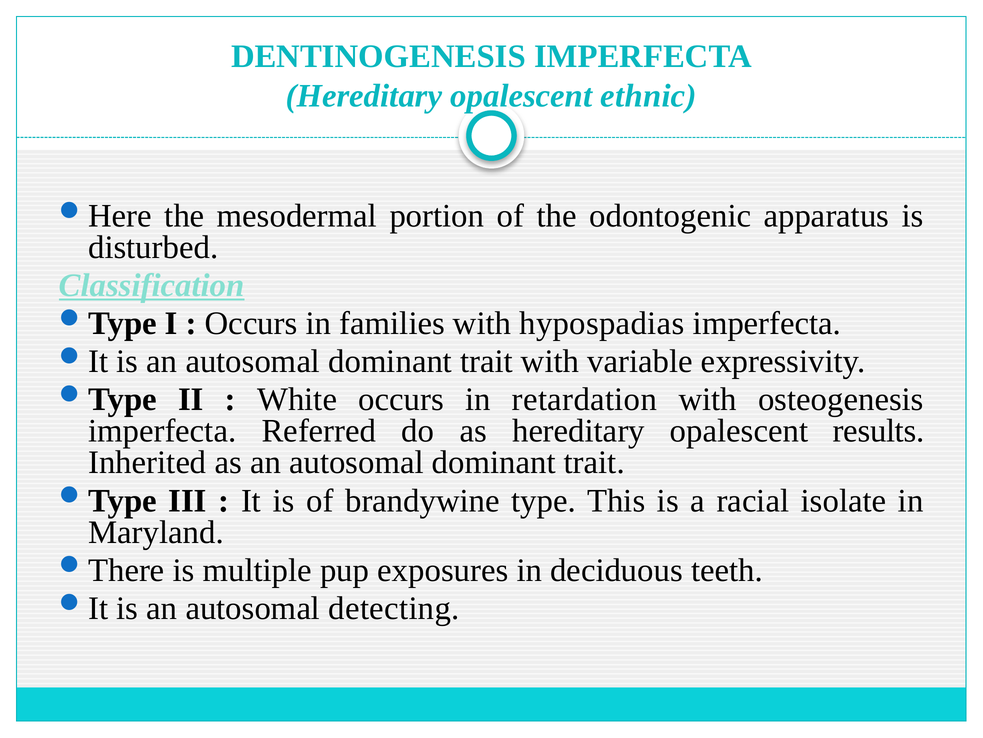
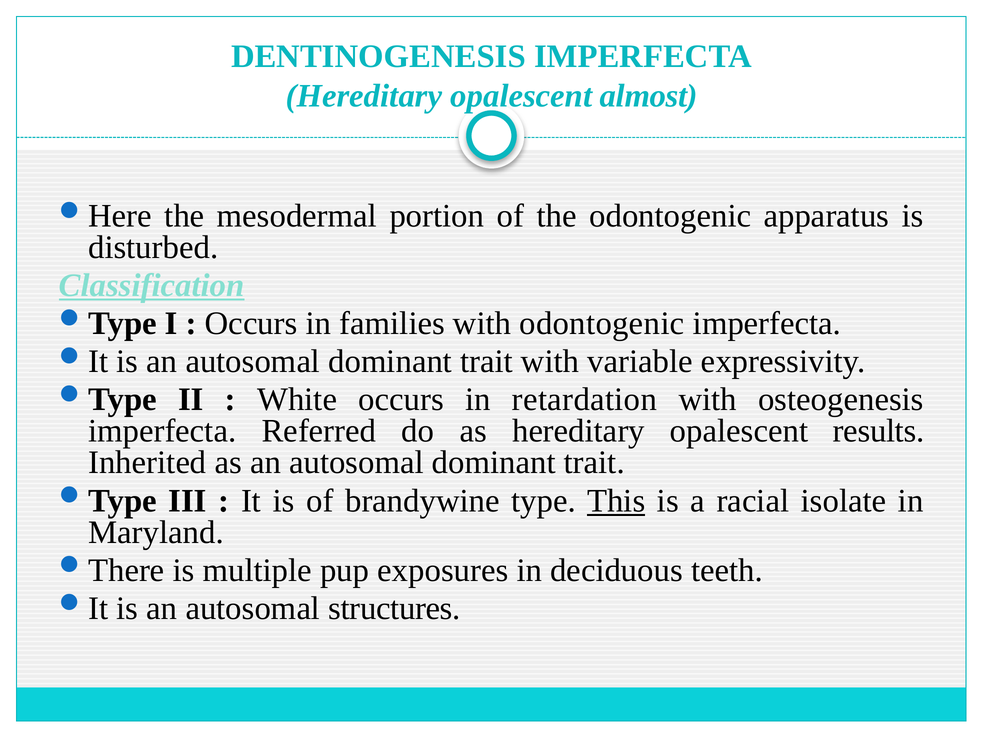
ethnic: ethnic -> almost
with hypospadias: hypospadias -> odontogenic
This underline: none -> present
detecting: detecting -> structures
